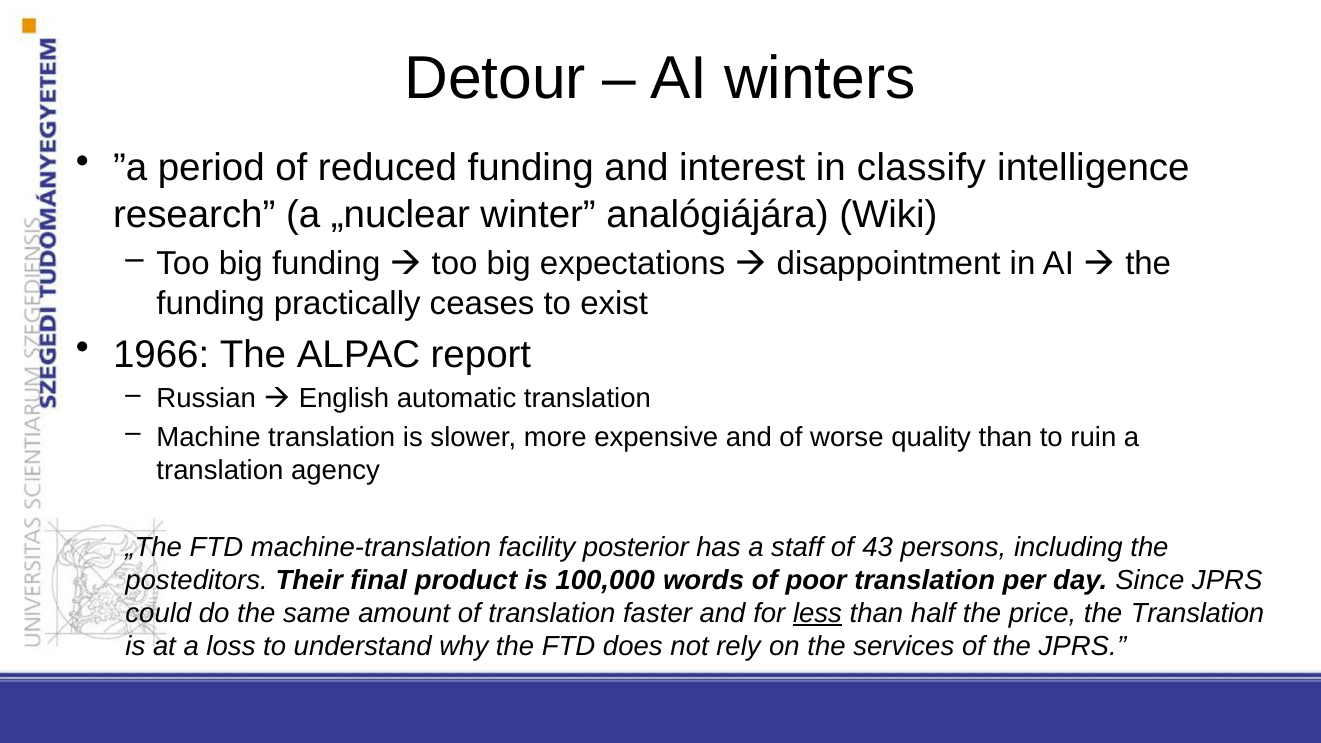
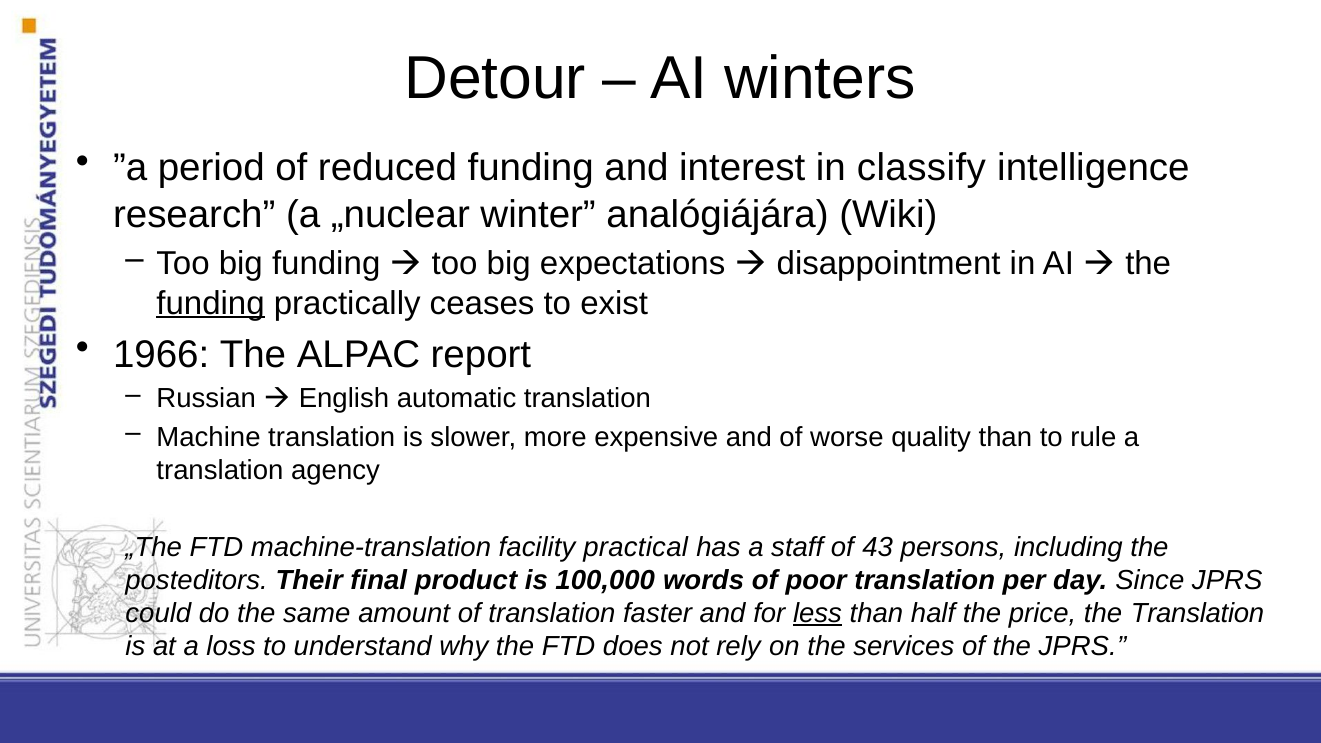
funding at (211, 303) underline: none -> present
ruin: ruin -> rule
posterior: posterior -> practical
